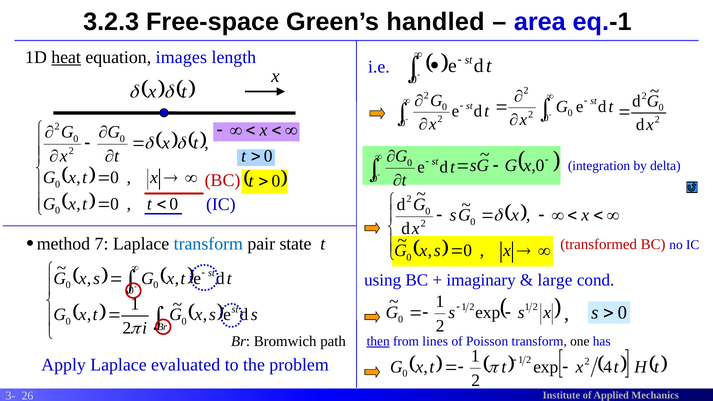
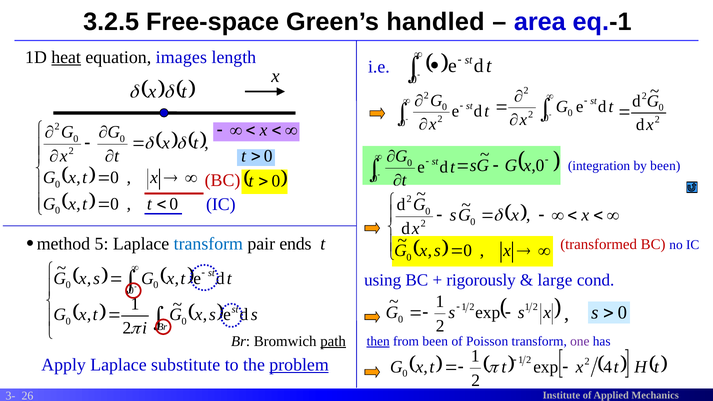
3.2.3: 3.2.3 -> 3.2.5
by delta: delta -> been
7: 7 -> 5
state: state -> ends
imaginary: imaginary -> rigorously
path underline: none -> present
from lines: lines -> been
one colour: black -> purple
evaluated: evaluated -> substitute
problem underline: none -> present
